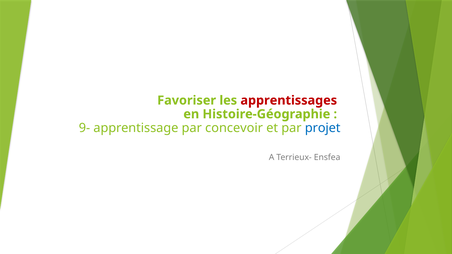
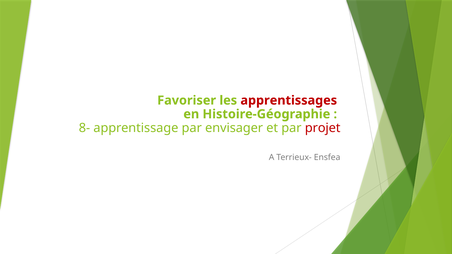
9-: 9- -> 8-
concevoir: concevoir -> envisager
projet colour: blue -> red
